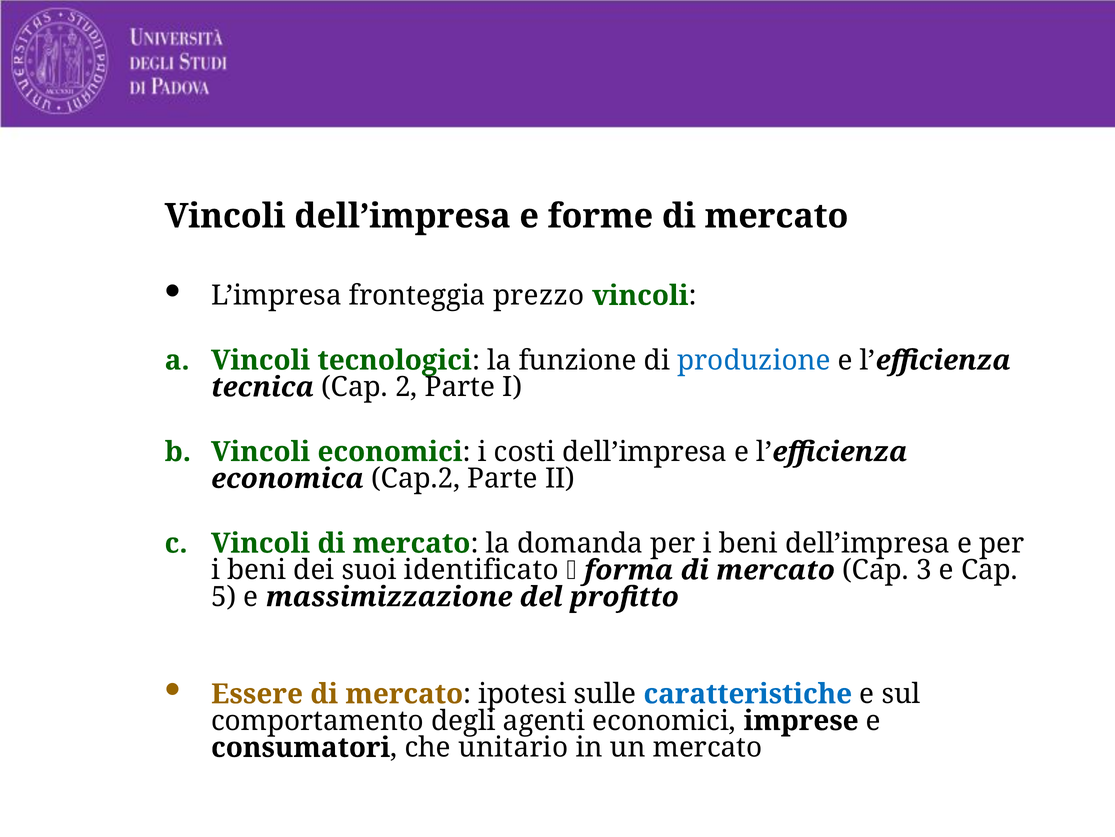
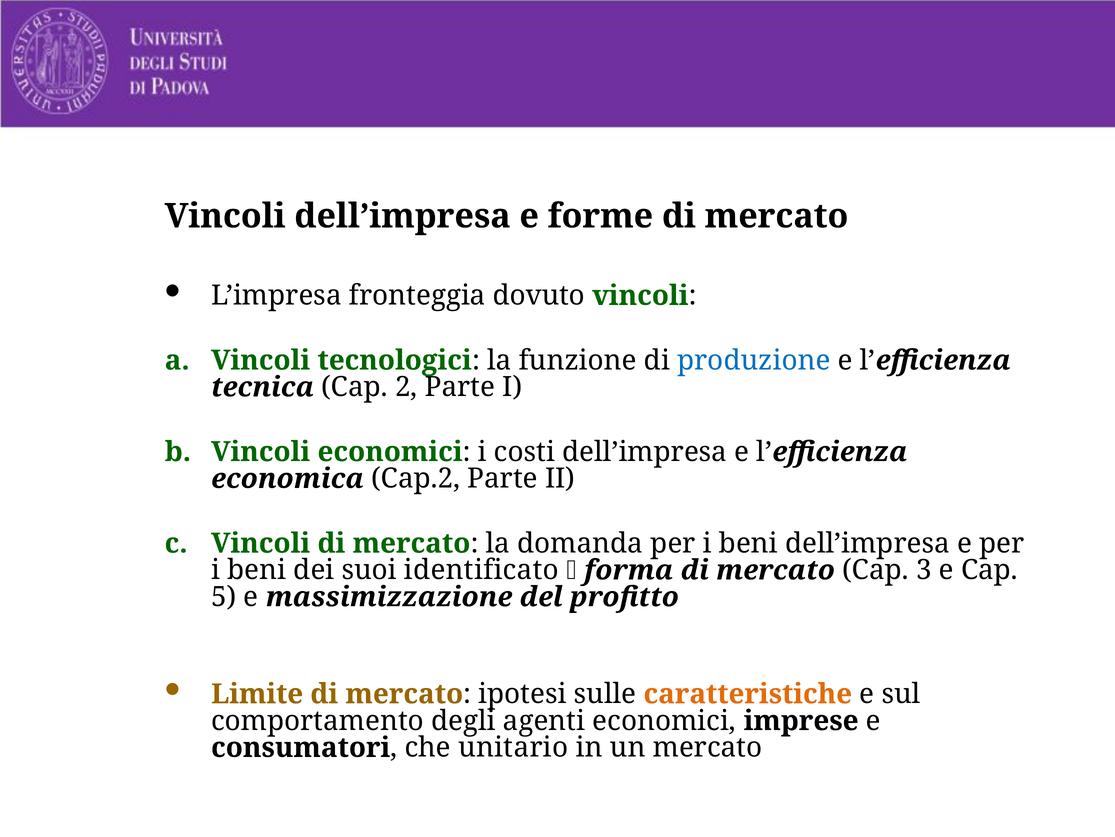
prezzo: prezzo -> dovuto
Essere: Essere -> Limite
caratteristiche colour: blue -> orange
